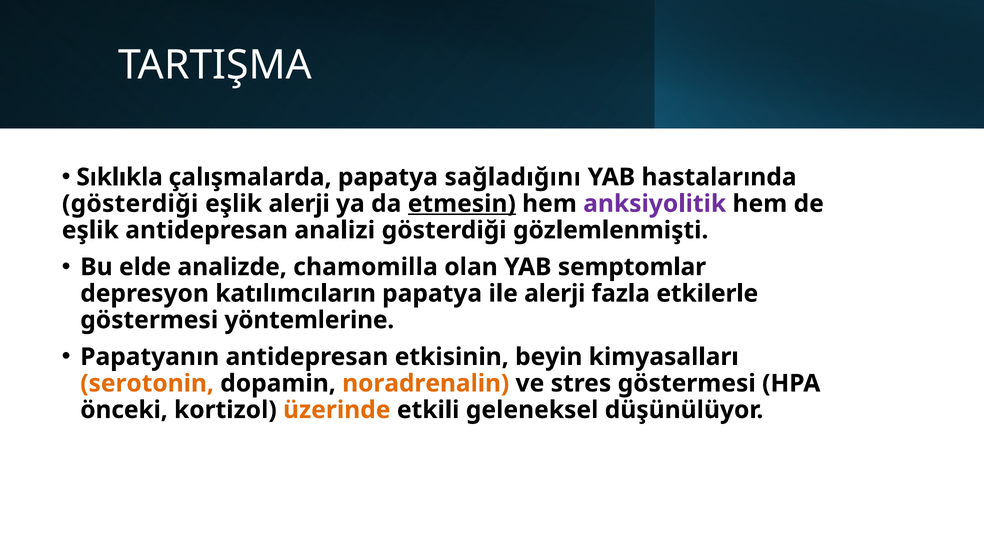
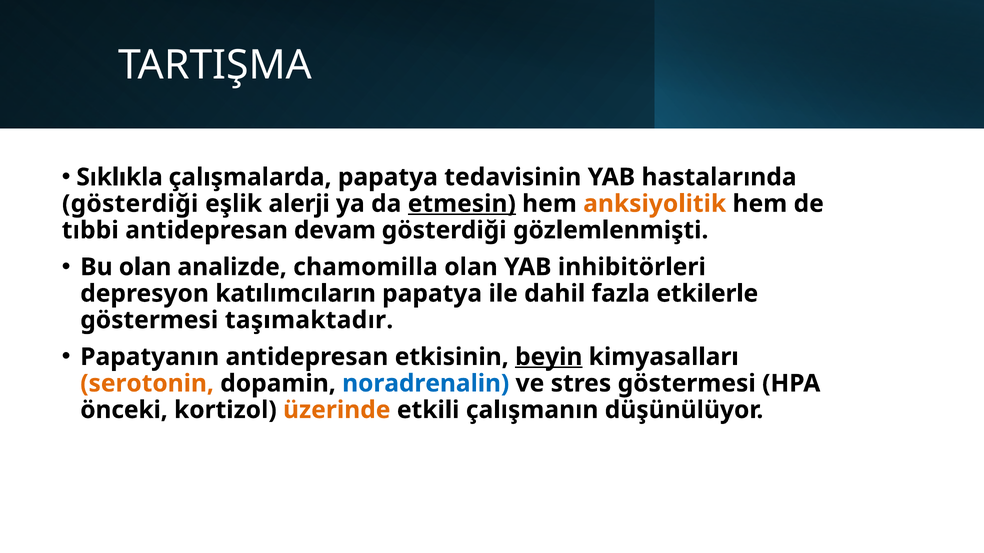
sağladığını: sağladığını -> tedavisinin
anksiyolitik colour: purple -> orange
eşlik at (90, 230): eşlik -> tıbbi
analizi: analizi -> devam
Bu elde: elde -> olan
semptomlar: semptomlar -> inhibitörleri
ile alerji: alerji -> dahil
yöntemlerine: yöntemlerine -> taşımaktadır
beyin underline: none -> present
noradrenalin colour: orange -> blue
geleneksel: geleneksel -> çalışmanın
